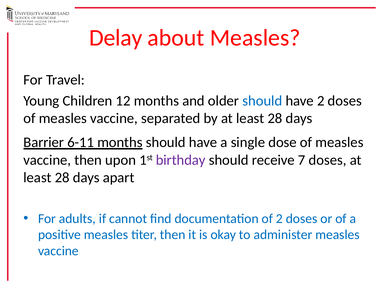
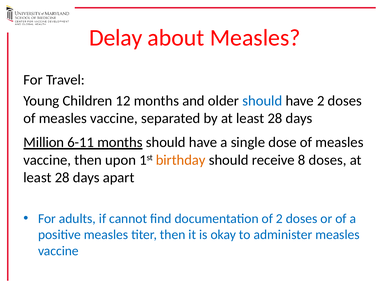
Barrier: Barrier -> Million
birthday colour: purple -> orange
7: 7 -> 8
